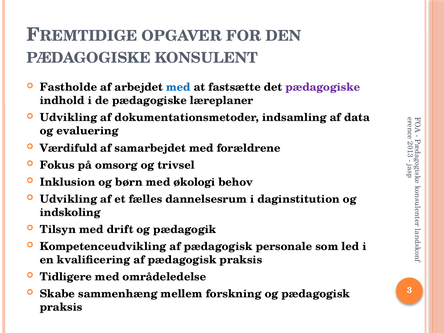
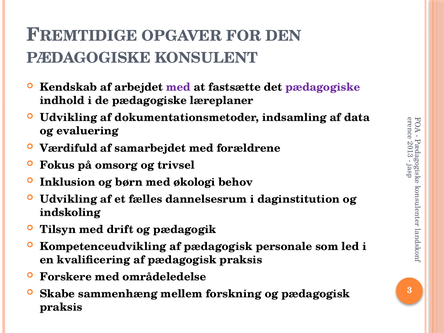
Fastholde: Fastholde -> Kendskab
med at (178, 87) colour: blue -> purple
Tidligere: Tidligere -> Forskere
